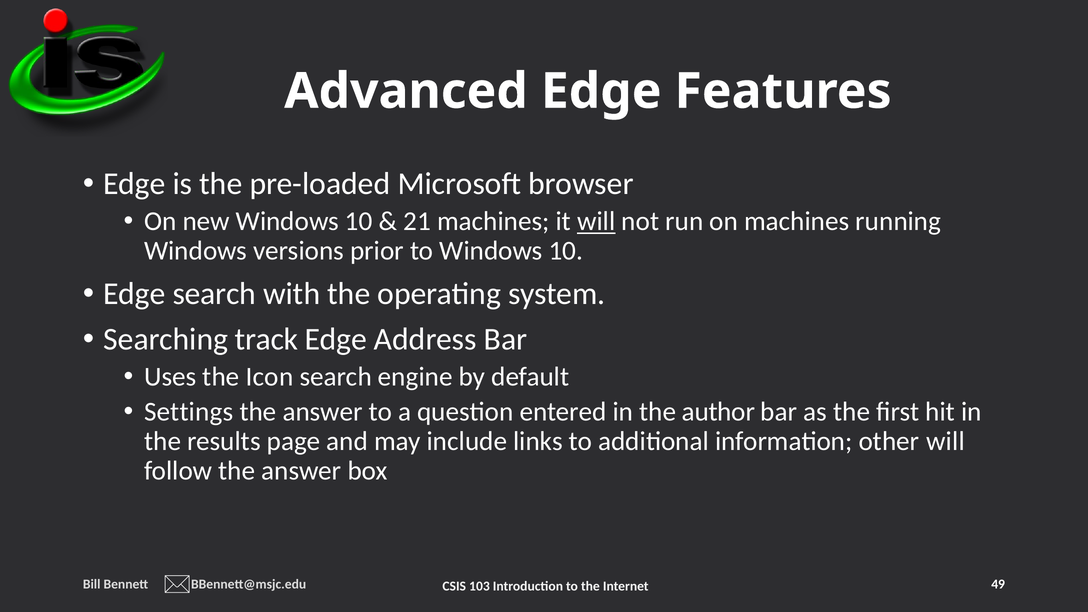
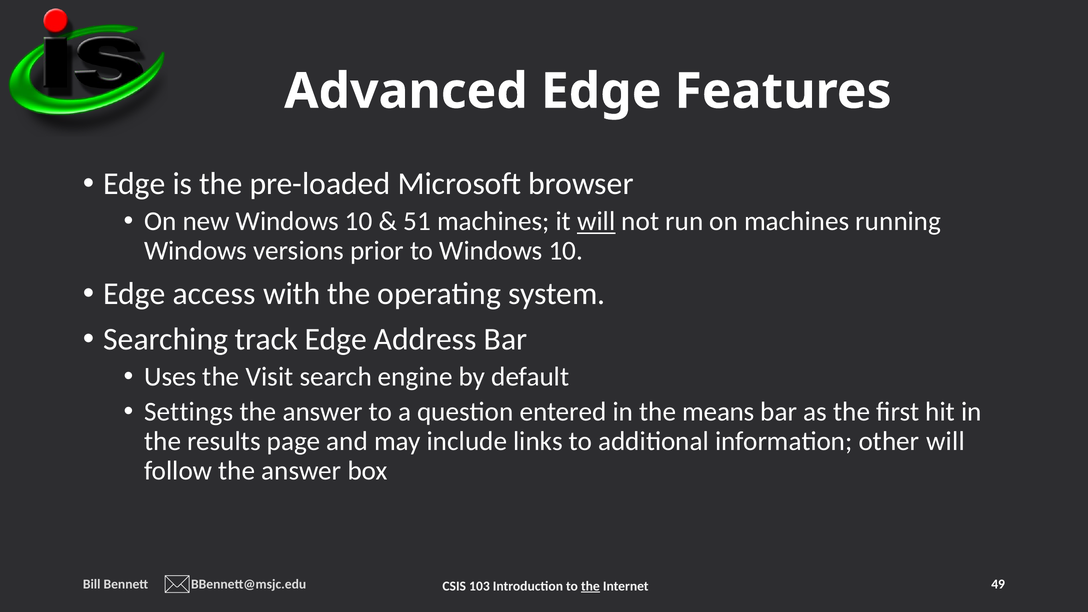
21: 21 -> 51
Edge search: search -> access
Icon: Icon -> Visit
author: author -> means
the at (590, 586) underline: none -> present
